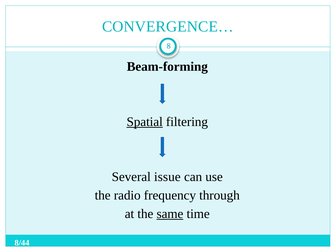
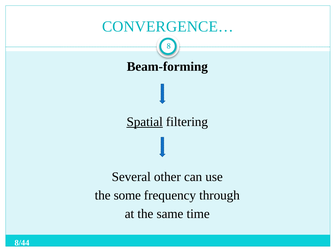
issue: issue -> other
radio: radio -> some
same underline: present -> none
